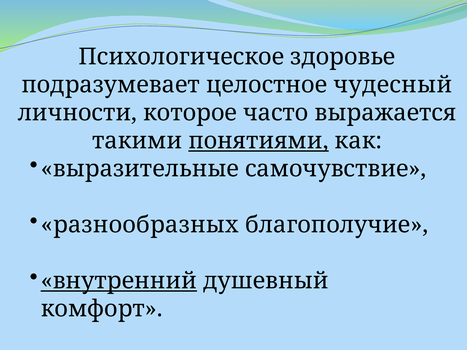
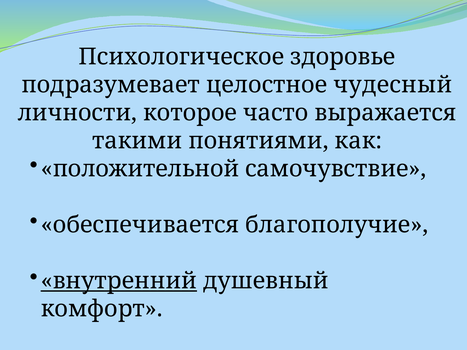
понятиями underline: present -> none
выразительные: выразительные -> положительной
разнообразных: разнообразных -> обеспечивается
